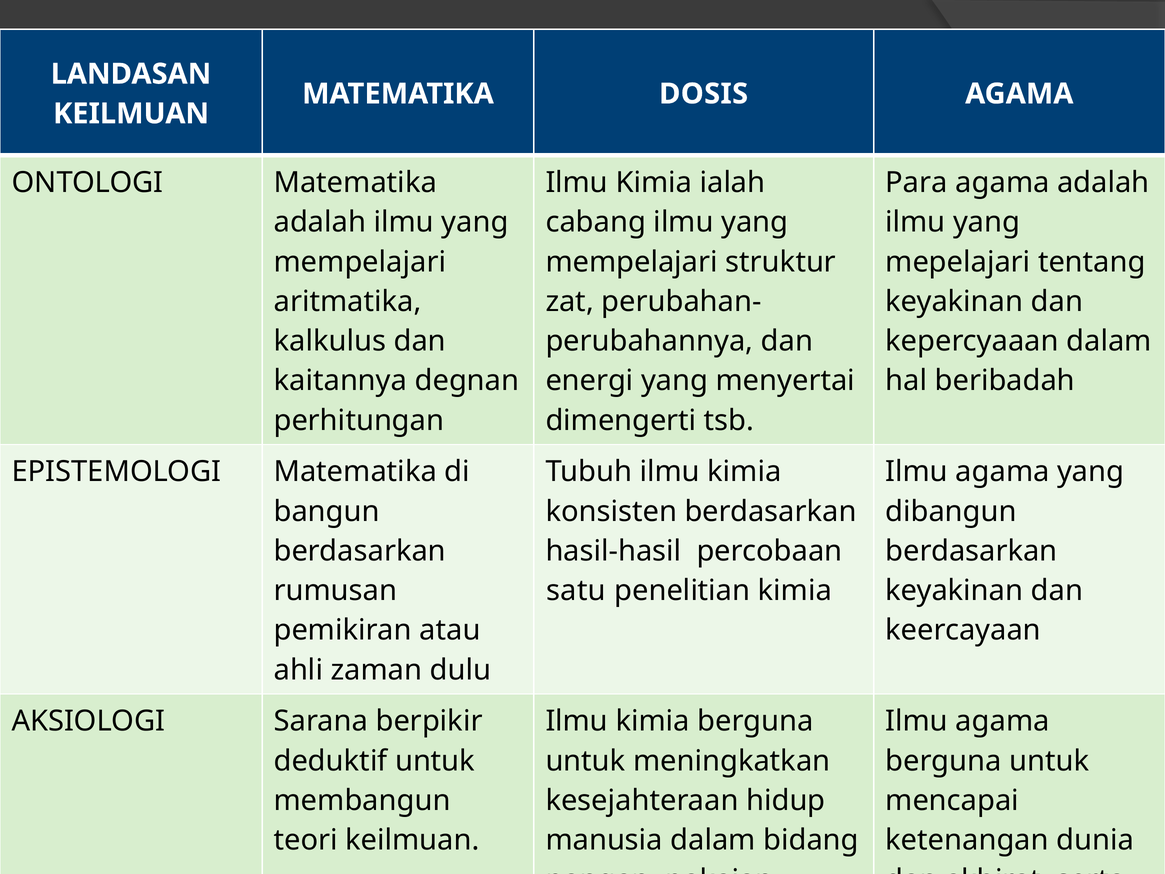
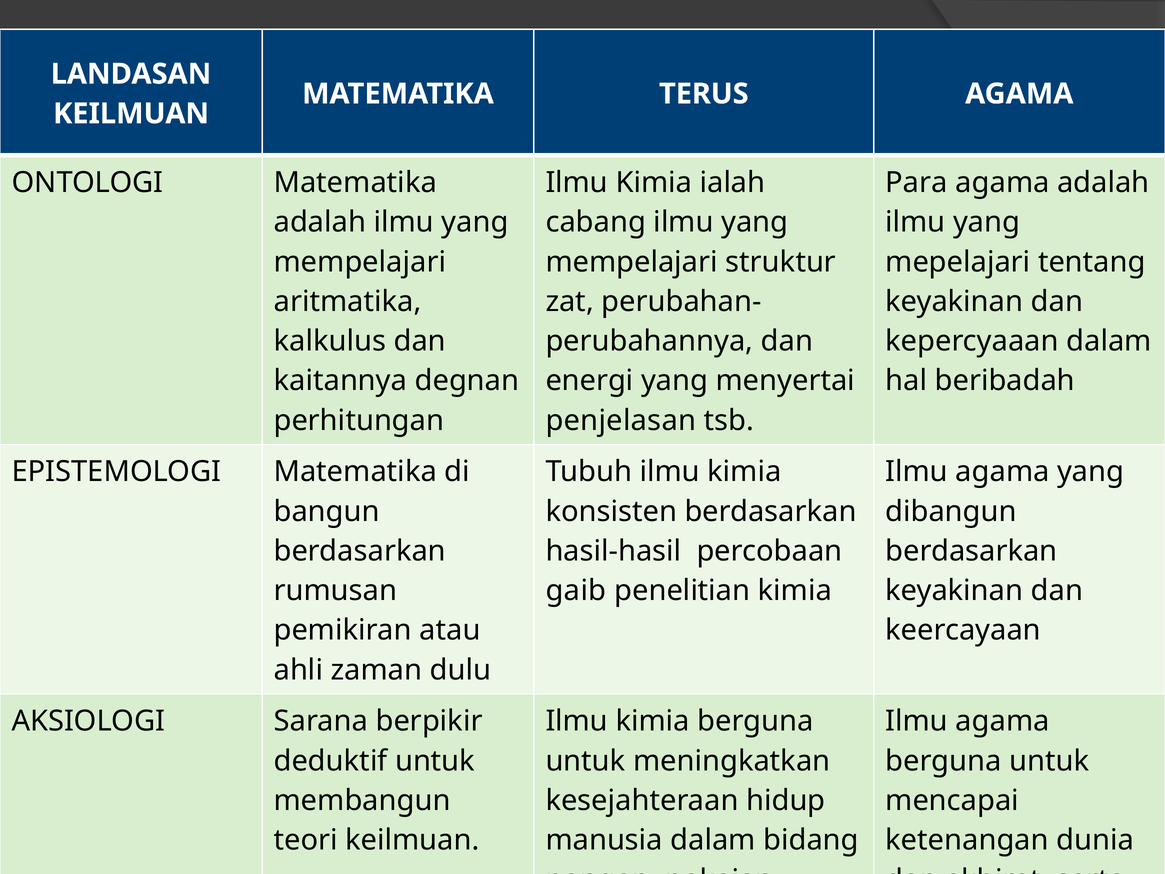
DOSIS: DOSIS -> TERUS
dimengerti: dimengerti -> penjelasan
satu: satu -> gaib
